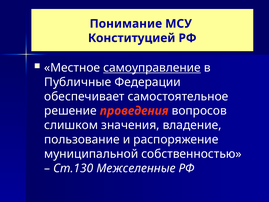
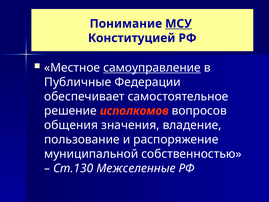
МСУ underline: none -> present
проведения: проведения -> исполкомов
слишком: слишком -> общения
